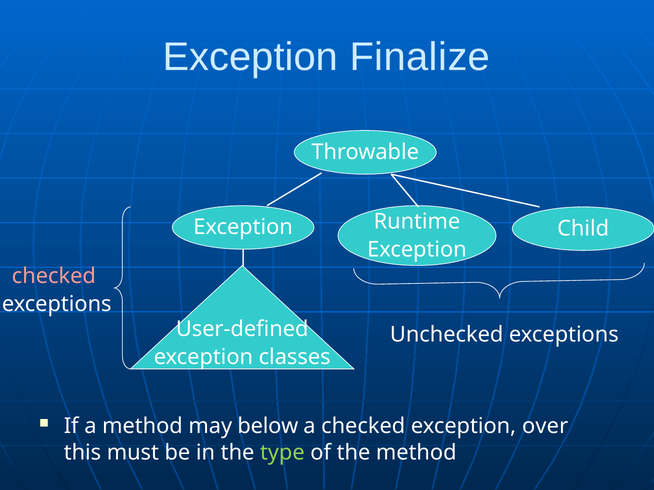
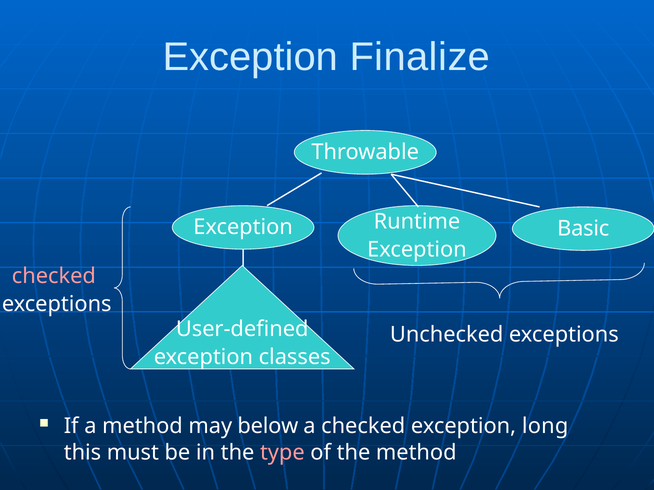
Child: Child -> Basic
over: over -> long
type colour: light green -> pink
